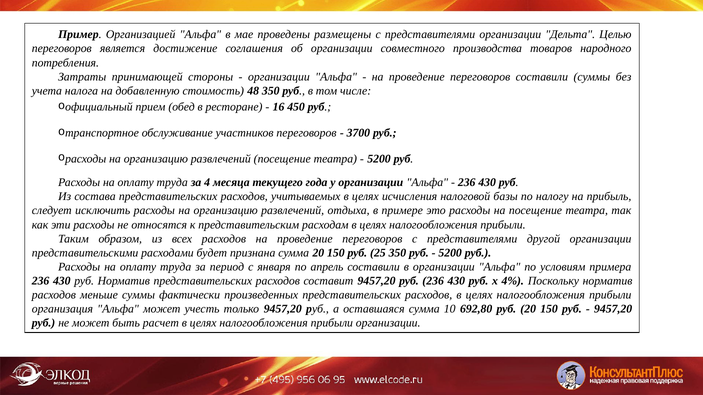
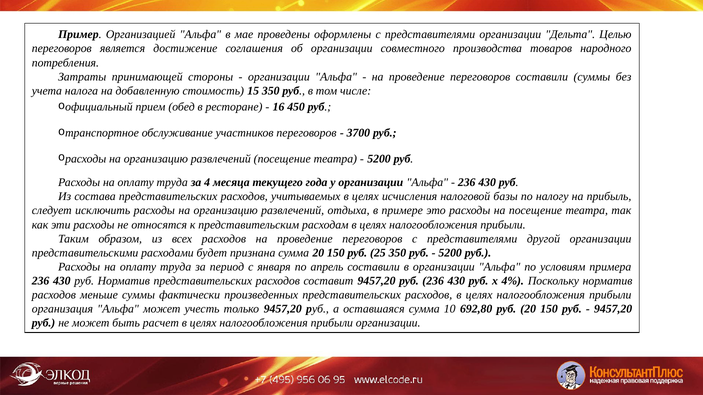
размещены: размещены -> оформлены
48: 48 -> 15
